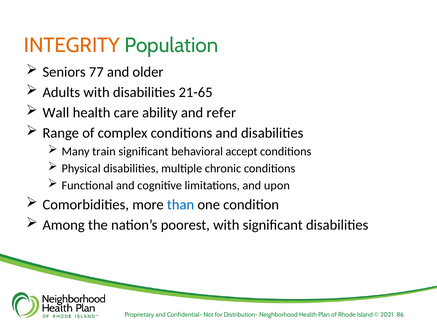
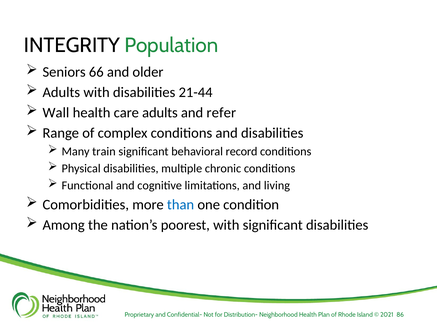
INTEGRITY colour: orange -> black
77: 77 -> 66
21-65: 21-65 -> 21-44
care ability: ability -> adults
accept: accept -> record
upon: upon -> living
